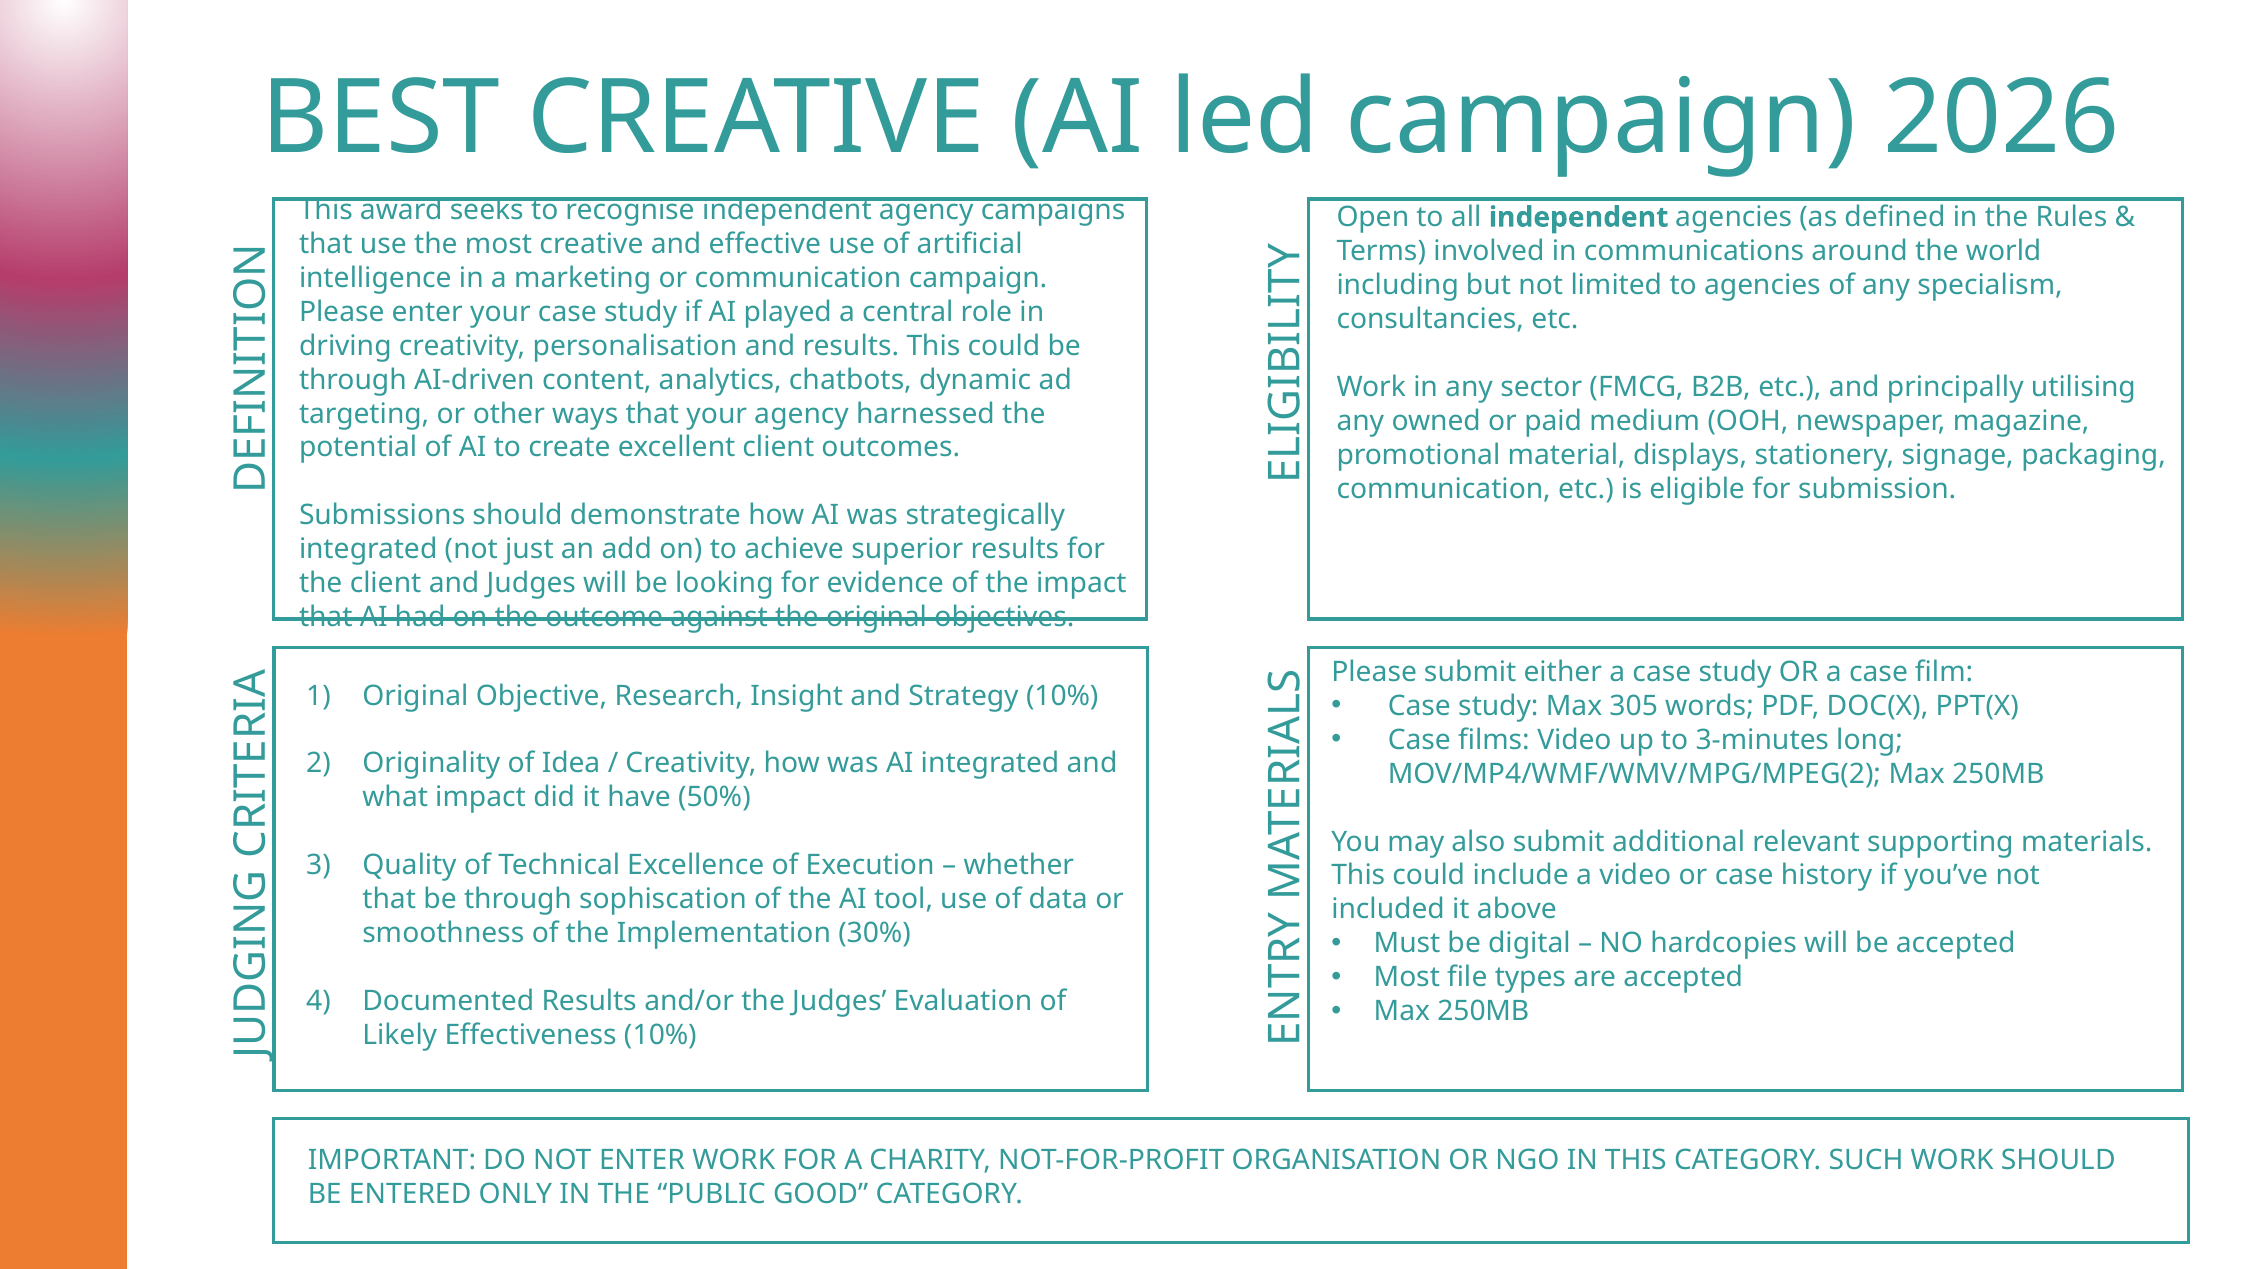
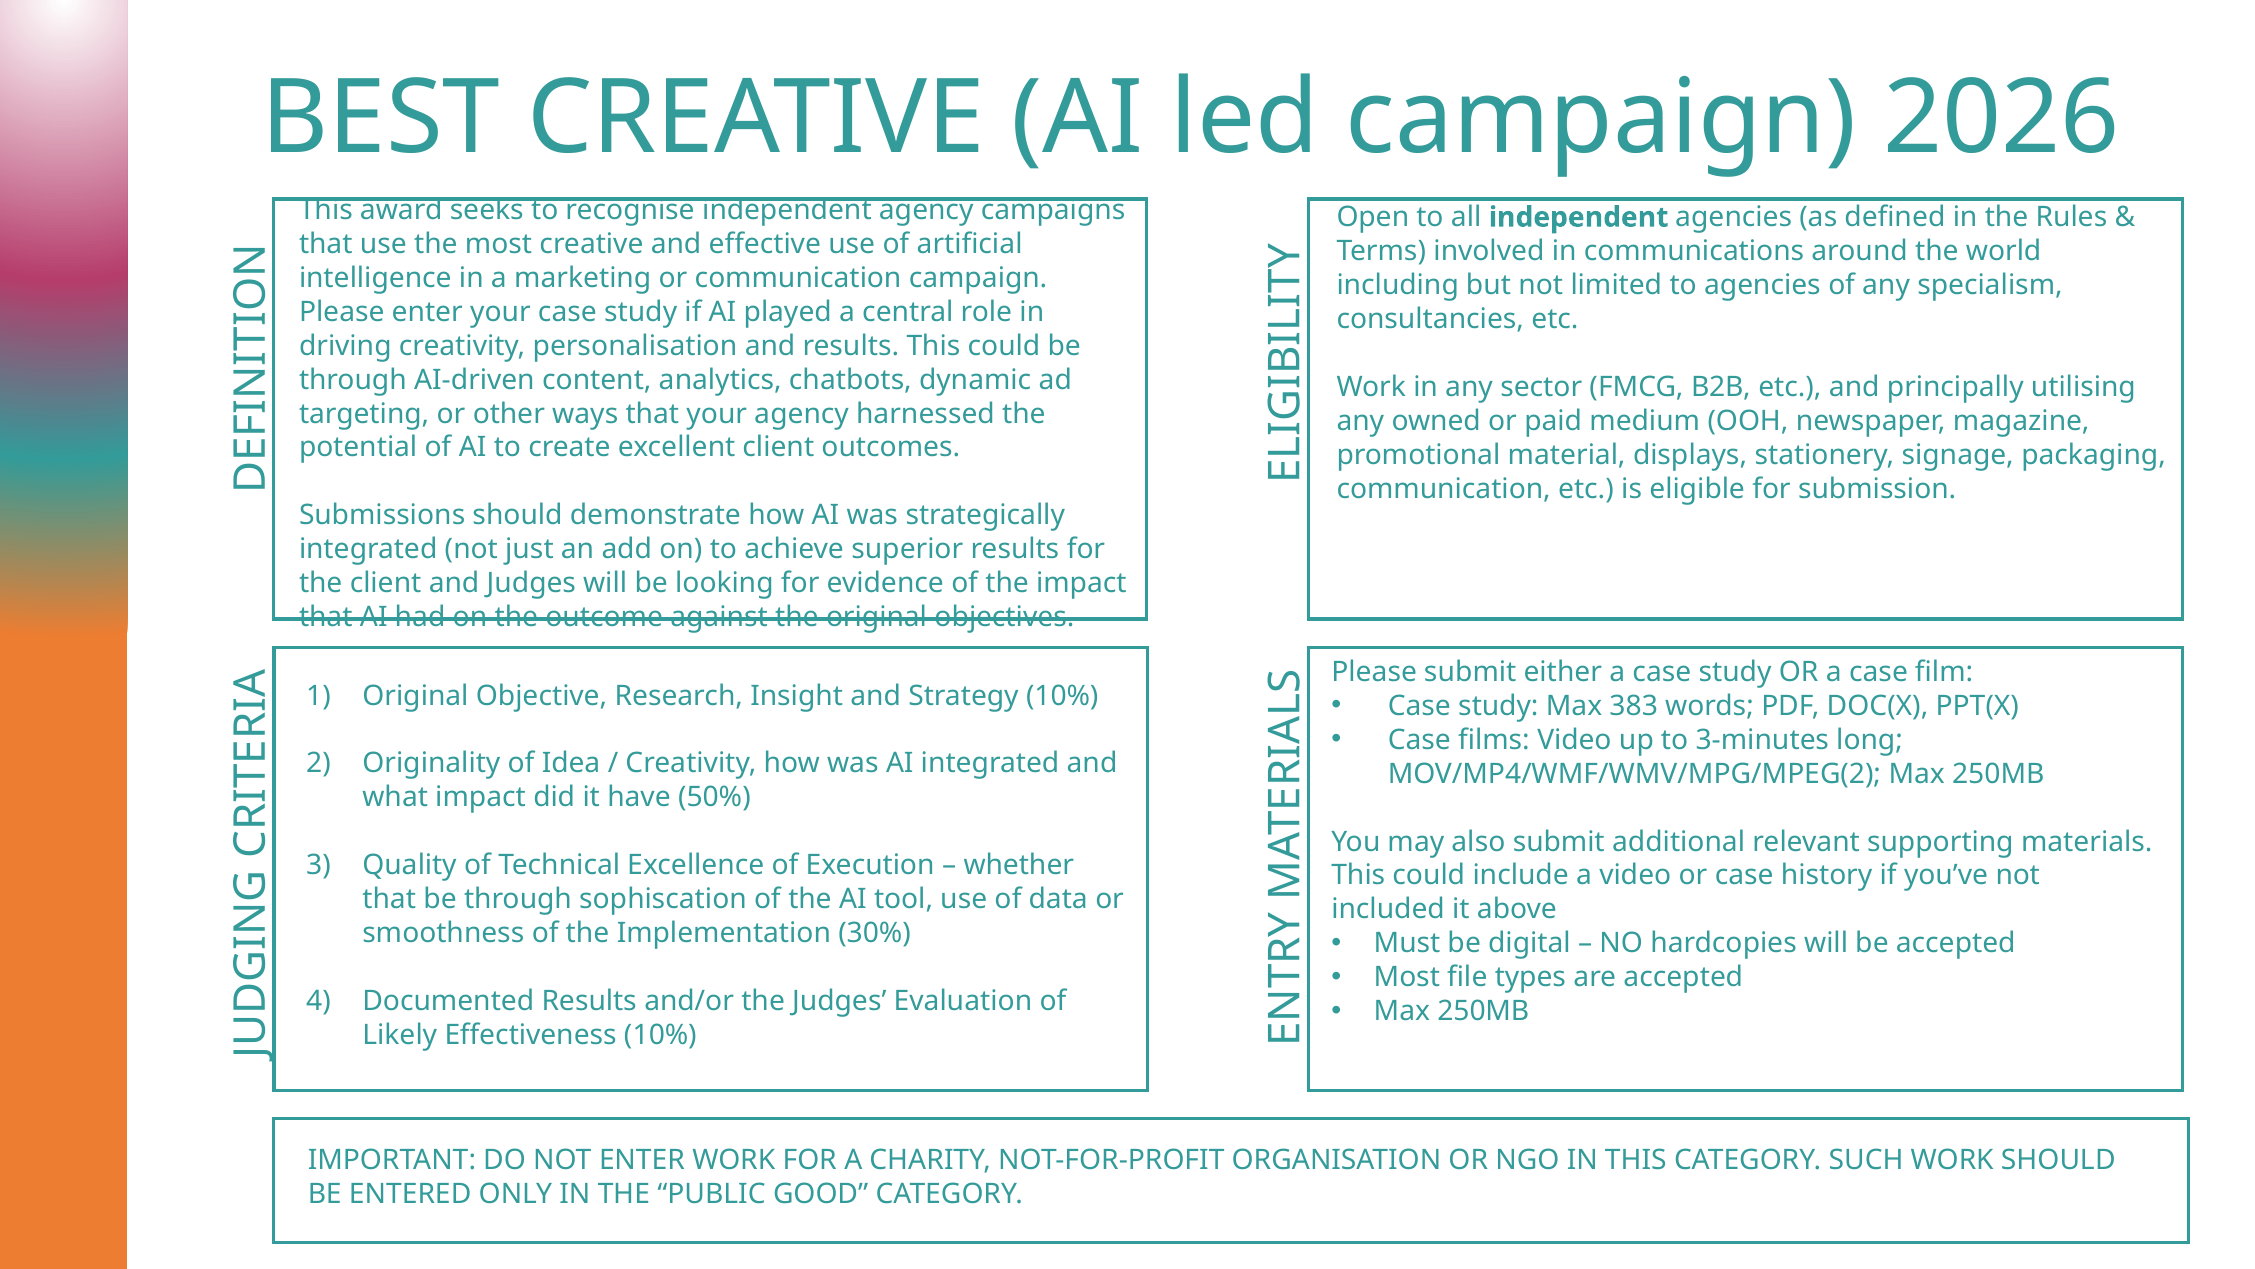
305: 305 -> 383
